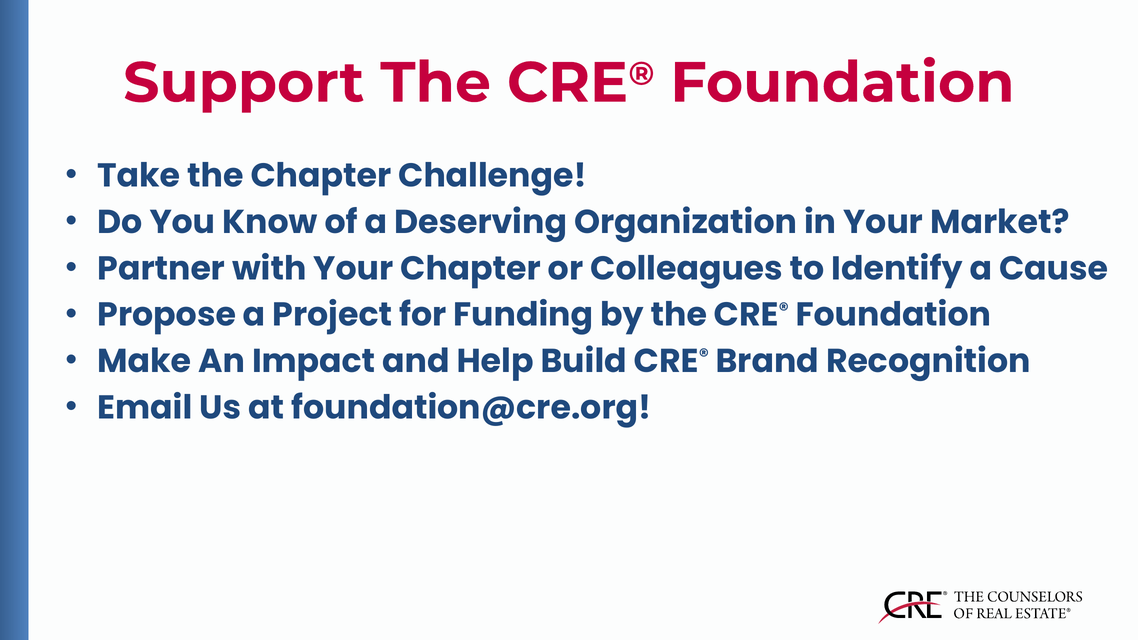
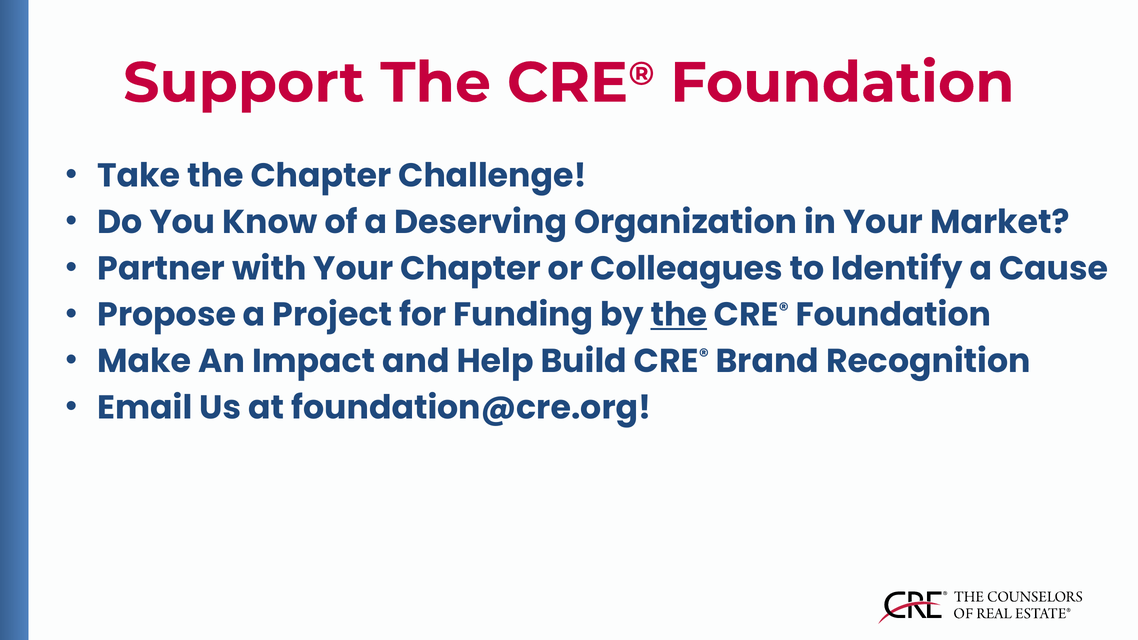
the at (679, 315) underline: none -> present
